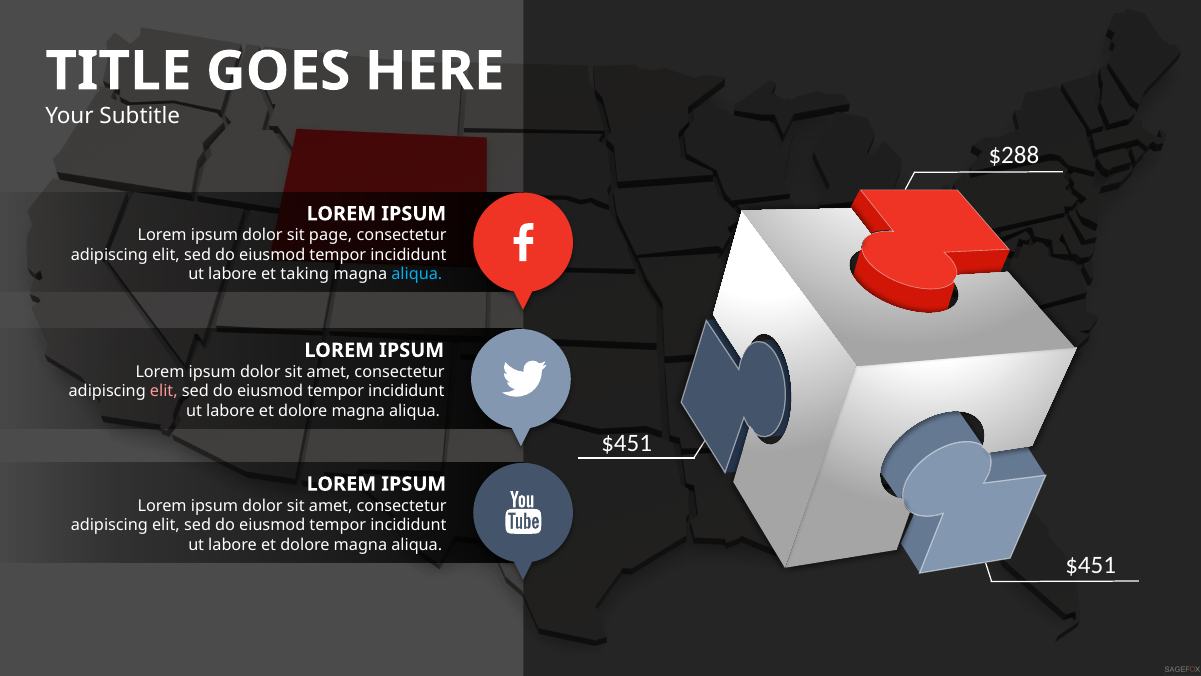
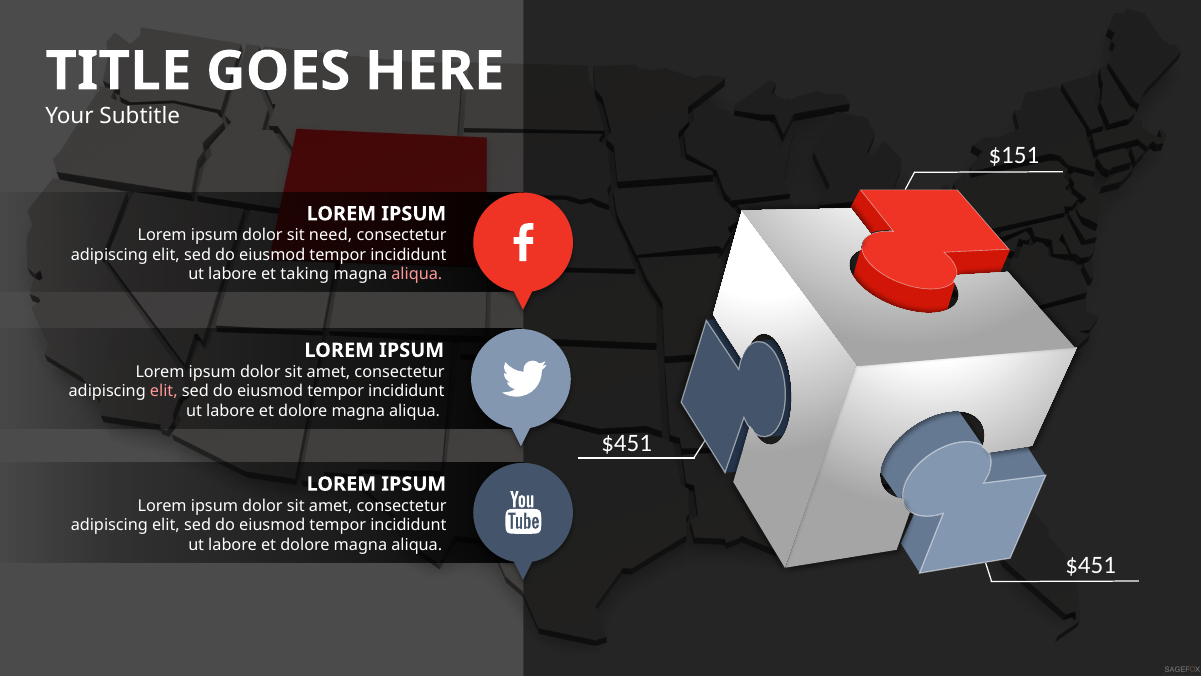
$288: $288 -> $151
page: page -> need
aliqua at (417, 274) colour: light blue -> pink
